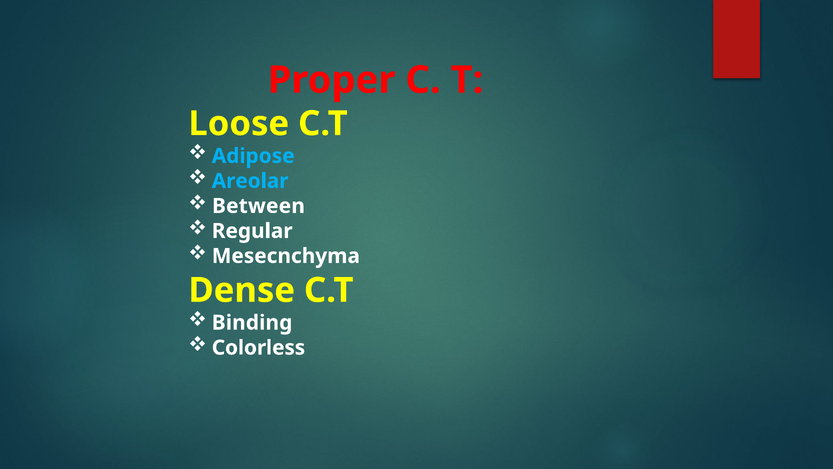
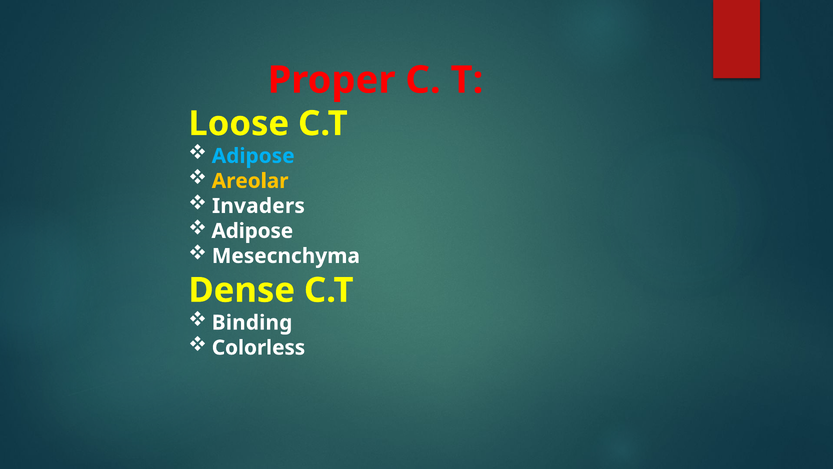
Areolar colour: light blue -> yellow
Between: Between -> Invaders
Regular at (252, 231): Regular -> Adipose
